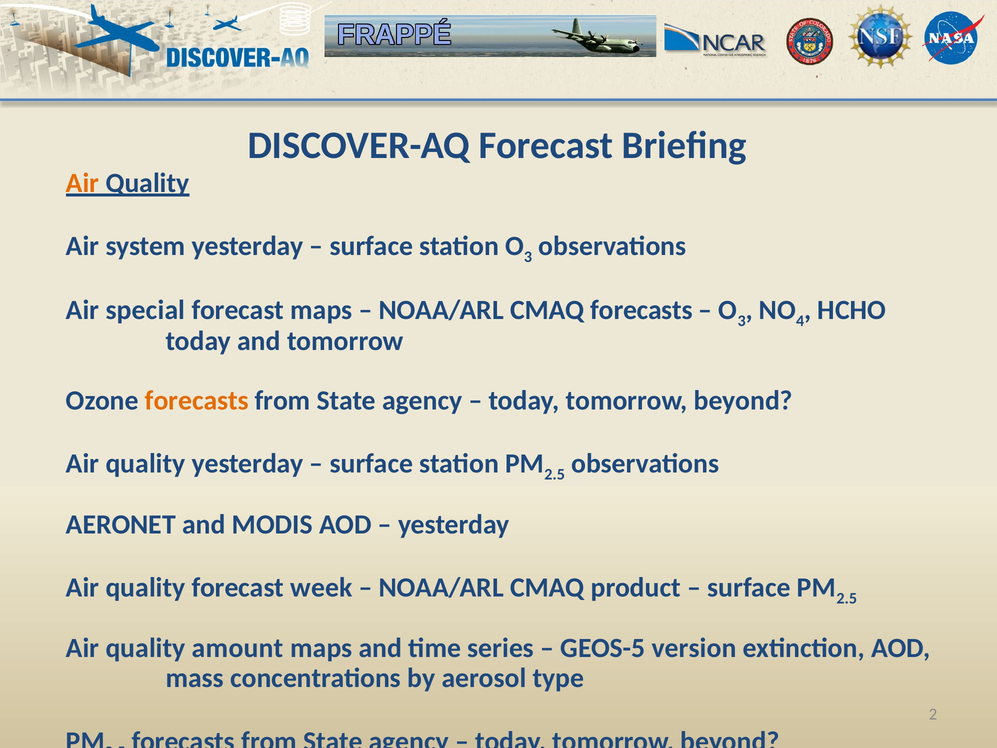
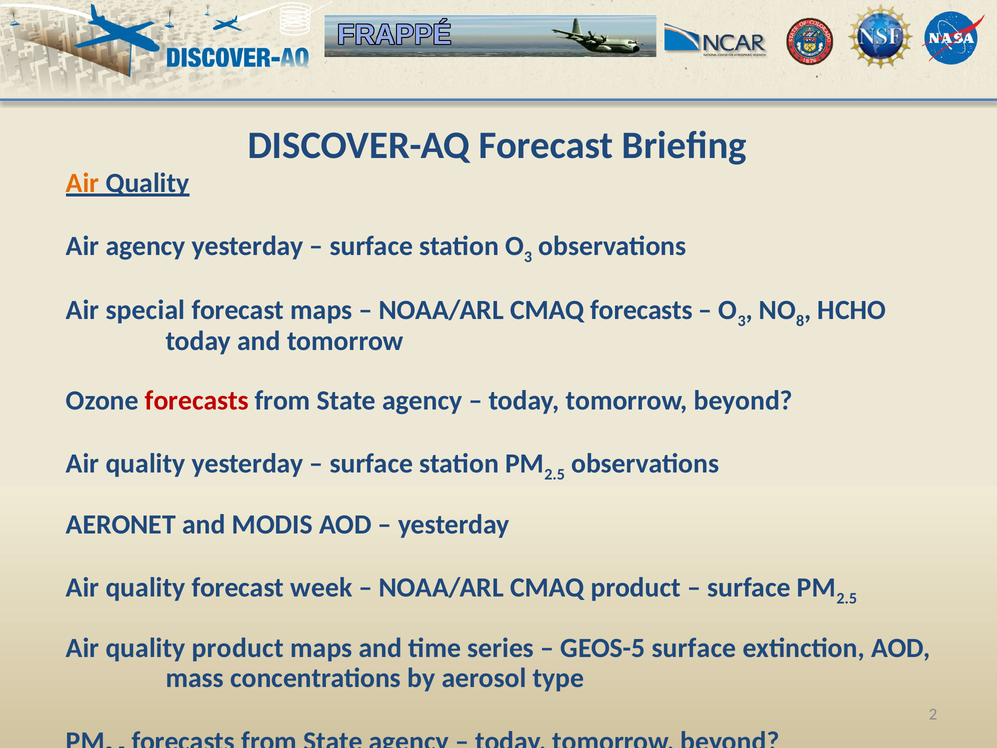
Air system: system -> agency
4: 4 -> 8
forecasts at (197, 401) colour: orange -> red
quality amount: amount -> product
GEOS-5 version: version -> surface
